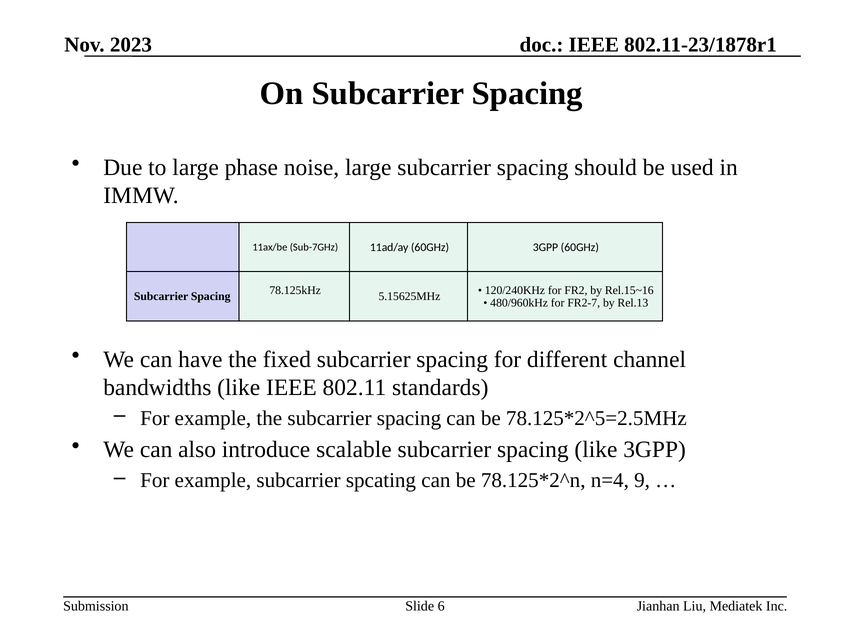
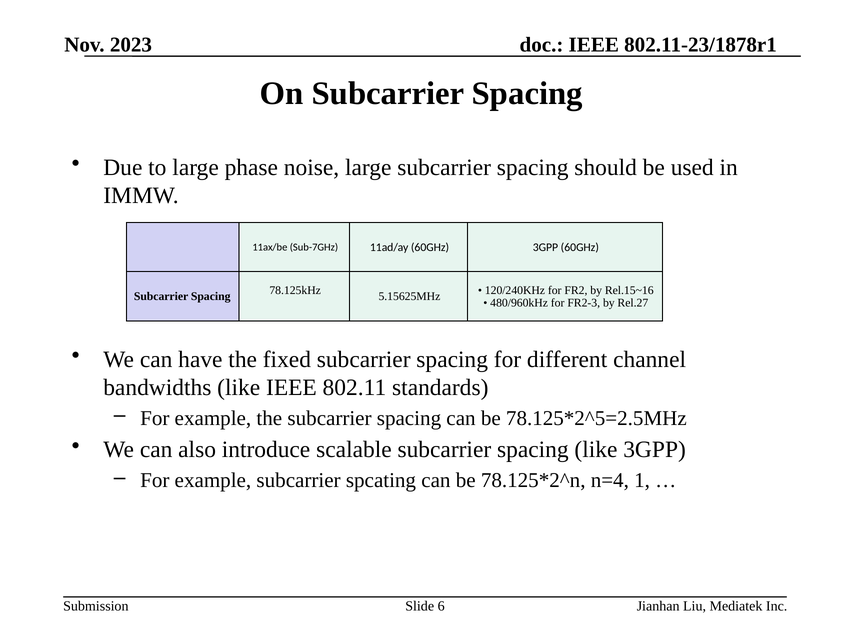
FR2-7: FR2-7 -> FR2-3
Rel.13: Rel.13 -> Rel.27
9: 9 -> 1
